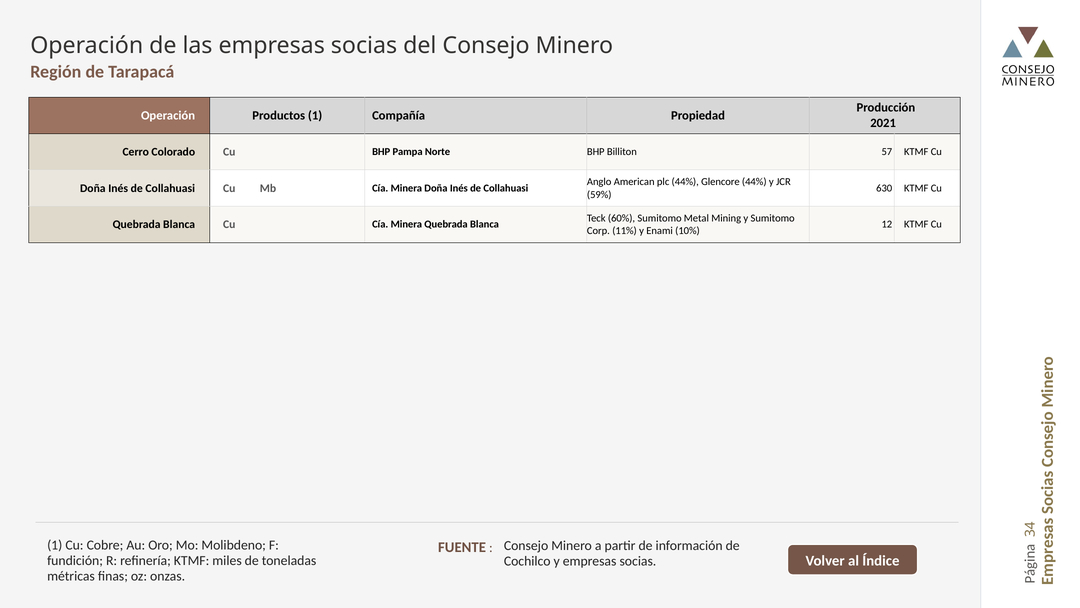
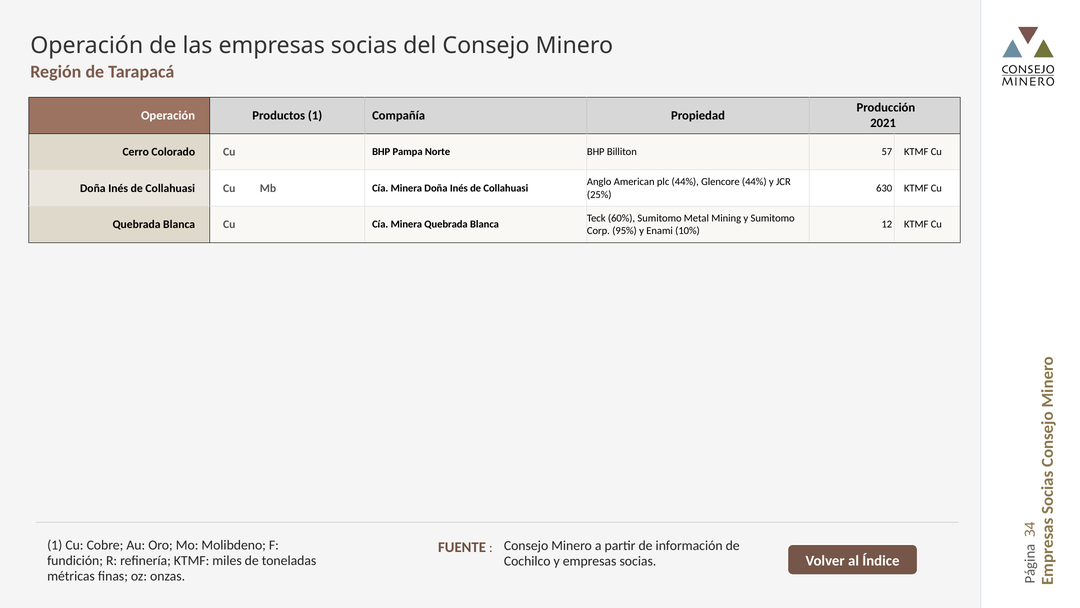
59%: 59% -> 25%
11%: 11% -> 95%
